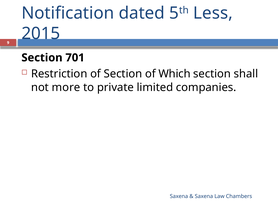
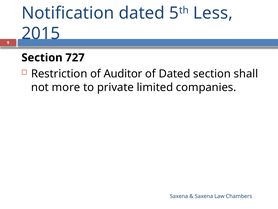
701: 701 -> 727
of Section: Section -> Auditor
of Which: Which -> Dated
